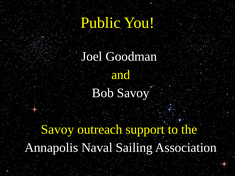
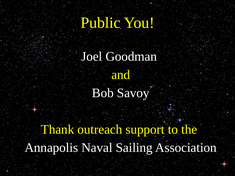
Savoy at (57, 130): Savoy -> Thank
